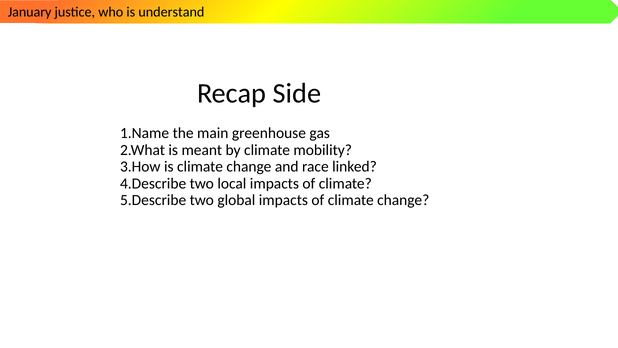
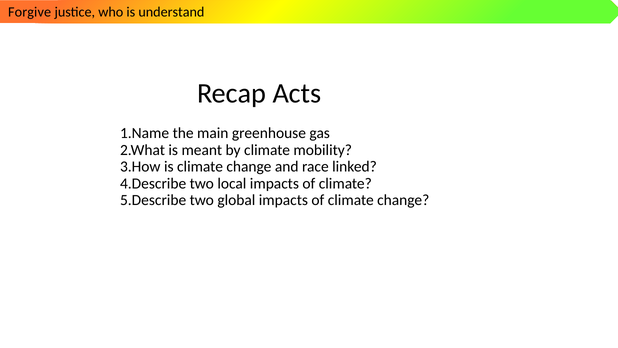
January: January -> Forgive
Side: Side -> Acts
